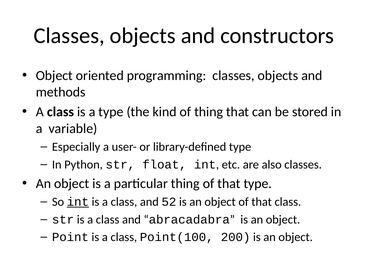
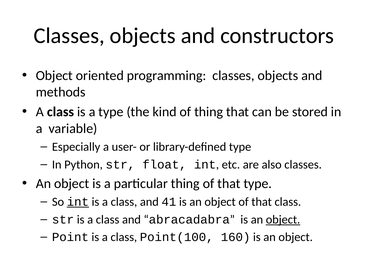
52: 52 -> 41
object at (283, 220) underline: none -> present
200: 200 -> 160
